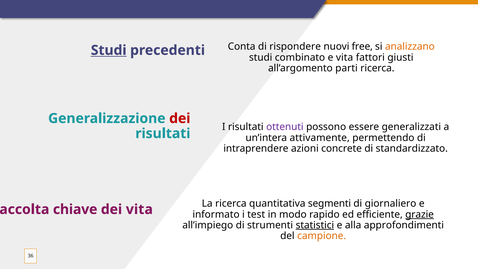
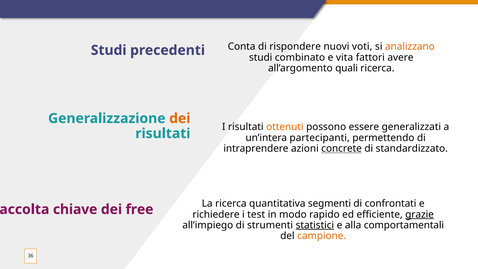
free: free -> voti
Studi at (109, 50) underline: present -> none
giusti: giusti -> avere
parti: parti -> quali
dei at (180, 118) colour: red -> orange
ottenuti colour: purple -> orange
attivamente: attivamente -> partecipanti
concrete underline: none -> present
giornaliero: giornaliero -> confrontati
dei vita: vita -> free
informato: informato -> richiedere
approfondimenti: approfondimenti -> comportamentali
